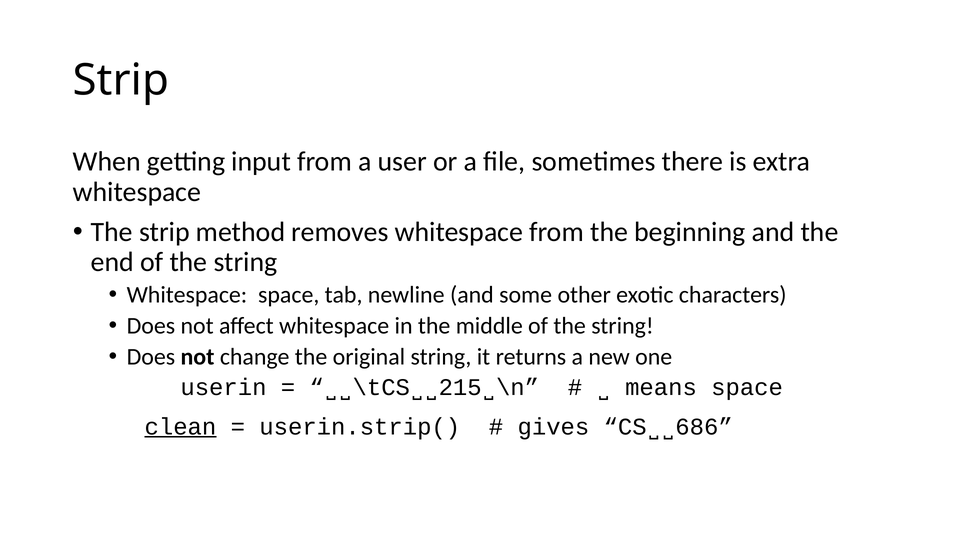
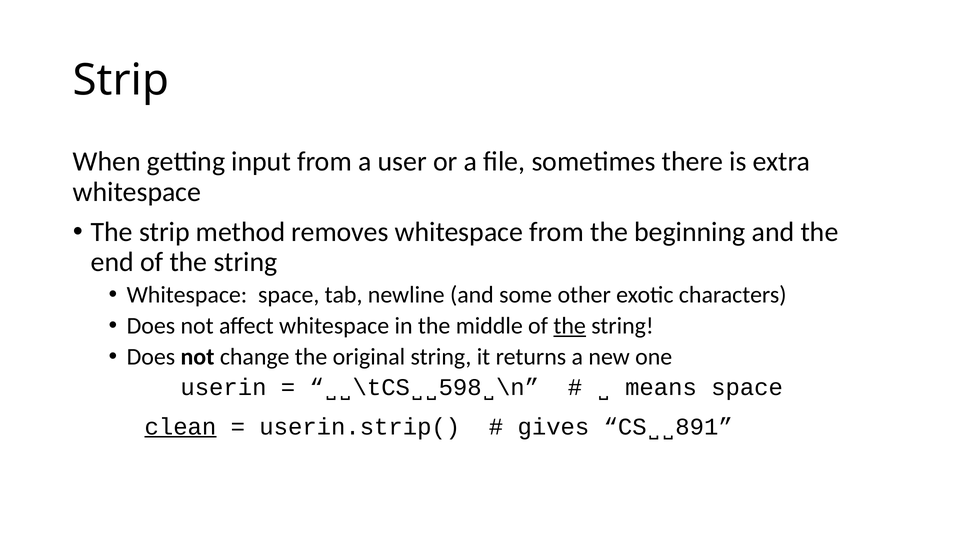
the at (570, 326) underline: none -> present
˽˽\tCS˽˽215˽\n: ˽˽\tCS˽˽215˽\n -> ˽˽\tCS˽˽598˽\n
CS˽˽686: CS˽˽686 -> CS˽˽891
